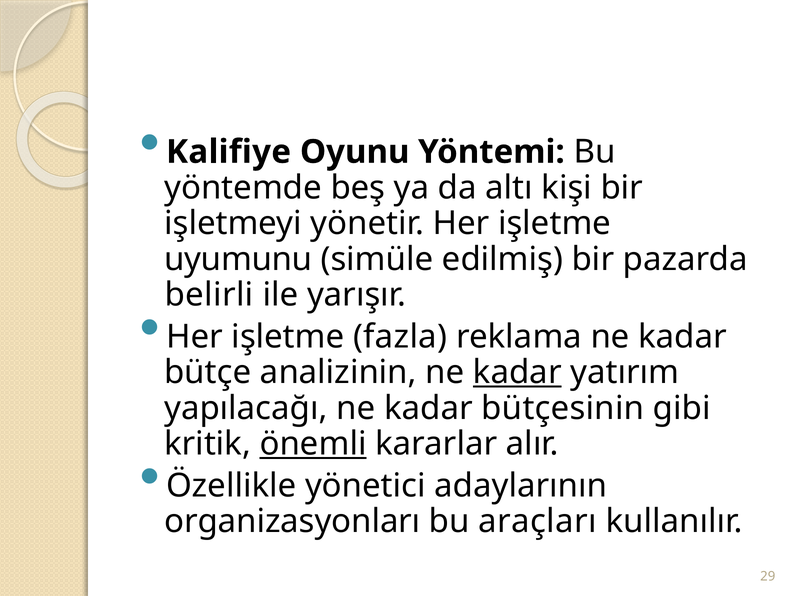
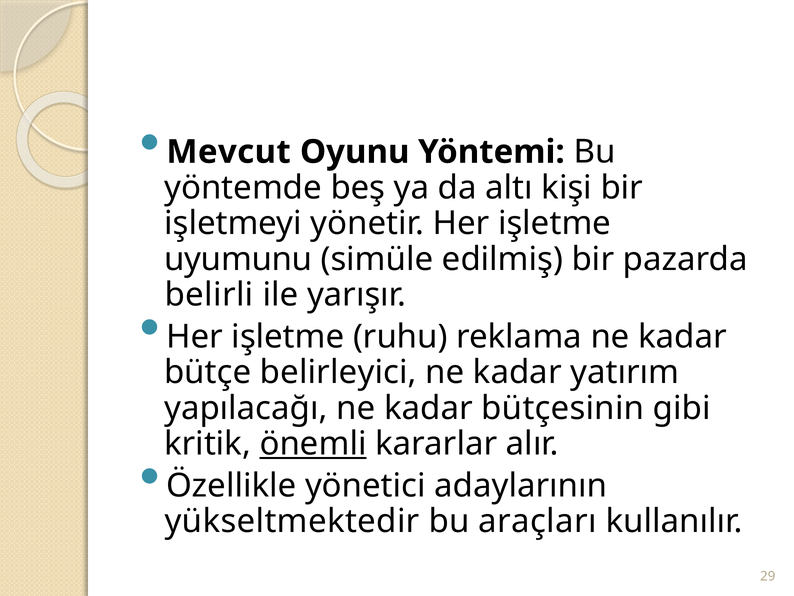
Kalifiye: Kalifiye -> Mevcut
fazla: fazla -> ruhu
analizinin: analizinin -> belirleyici
kadar at (517, 372) underline: present -> none
organizasyonları: organizasyonları -> yükseltmektedir
